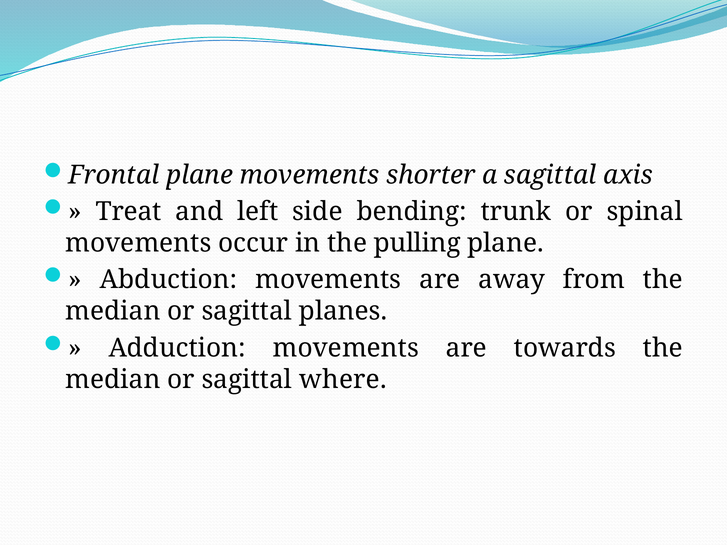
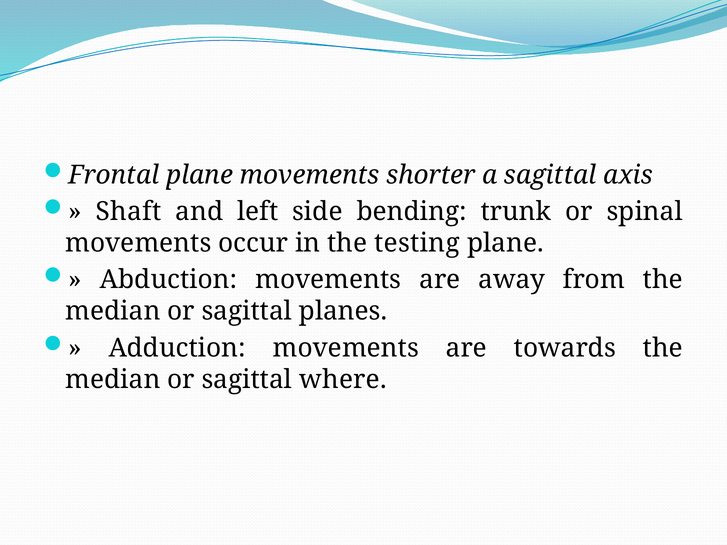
Treat: Treat -> Shaft
pulling: pulling -> testing
